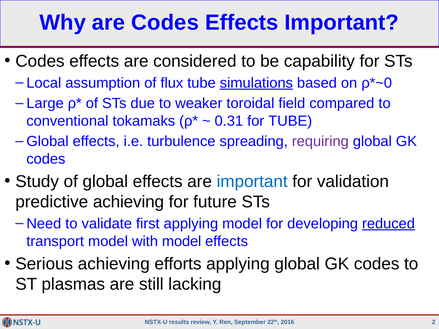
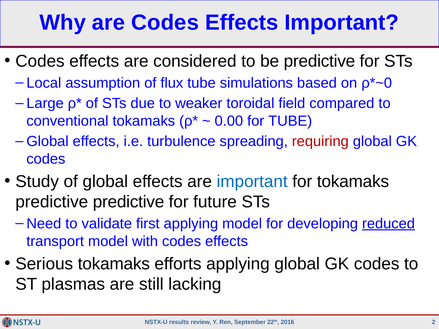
be capability: capability -> predictive
simulations underline: present -> none
0.31: 0.31 -> 0.00
requiring colour: purple -> red
for validation: validation -> tokamaks
predictive achieving: achieving -> predictive
with model: model -> codes
Serious achieving: achieving -> tokamaks
